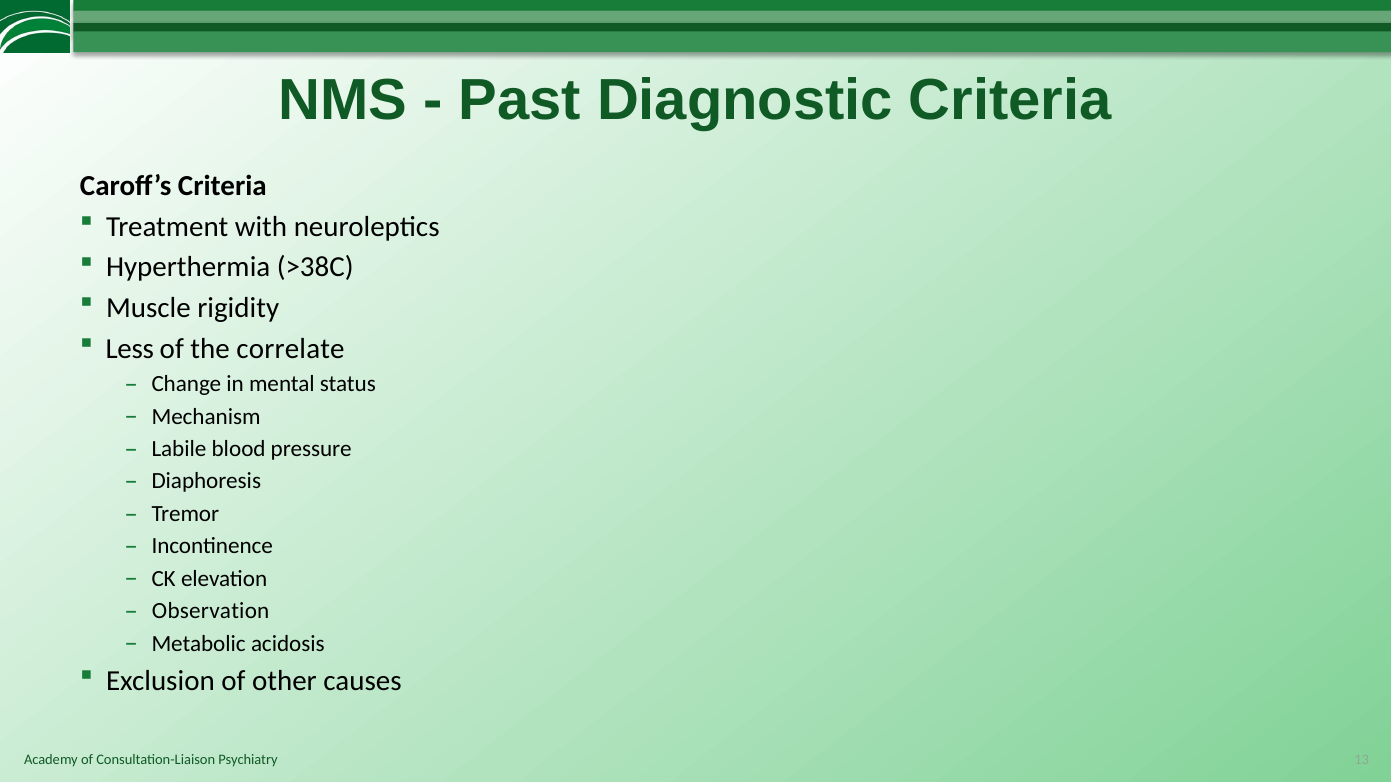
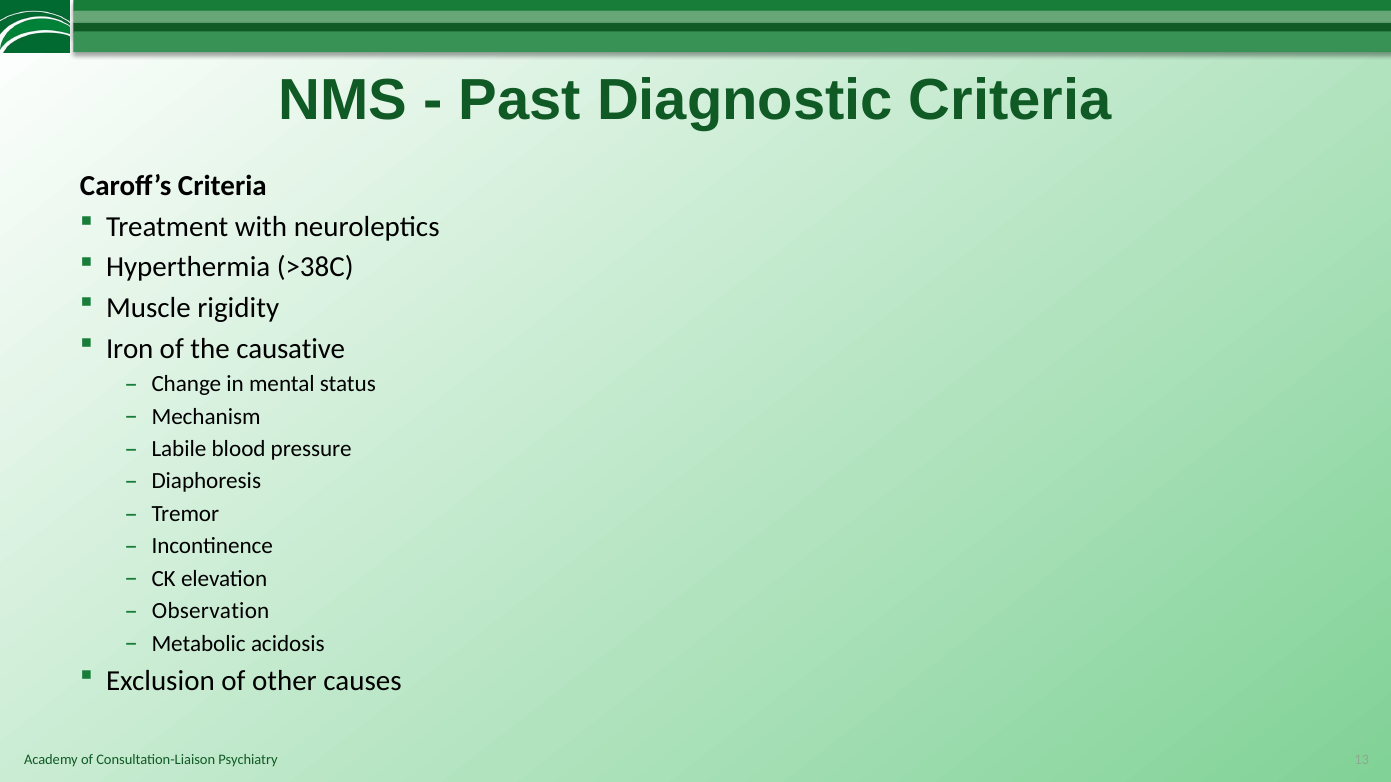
Less: Less -> Iron
correlate: correlate -> causative
